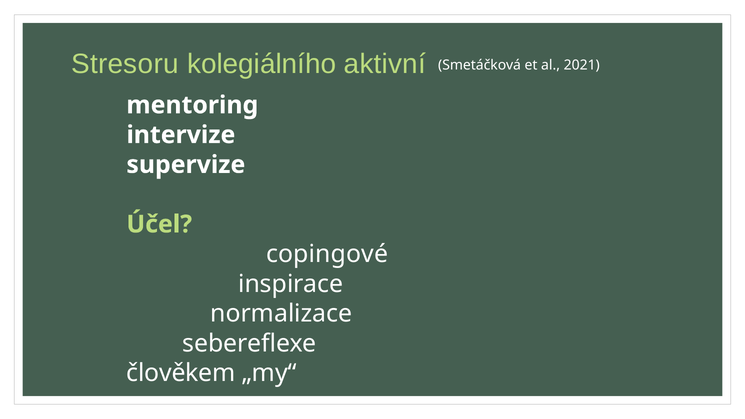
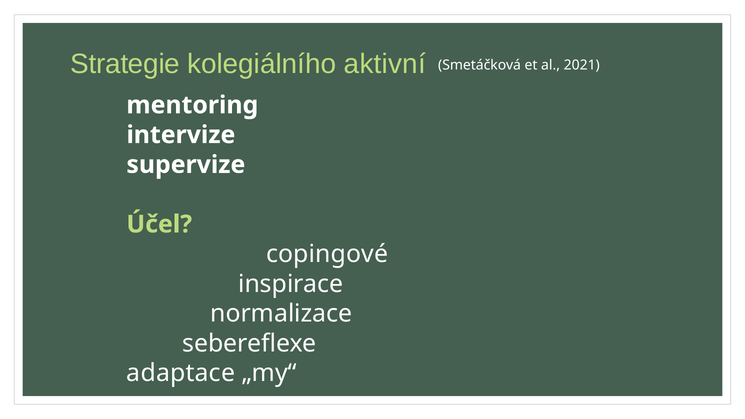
Stresoru: Stresoru -> Strategie
člověkem: člověkem -> adaptace
